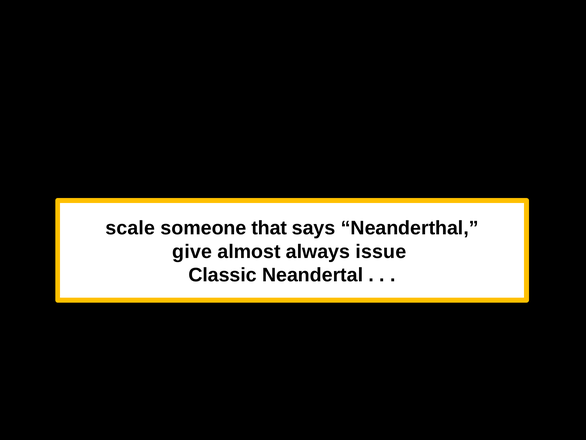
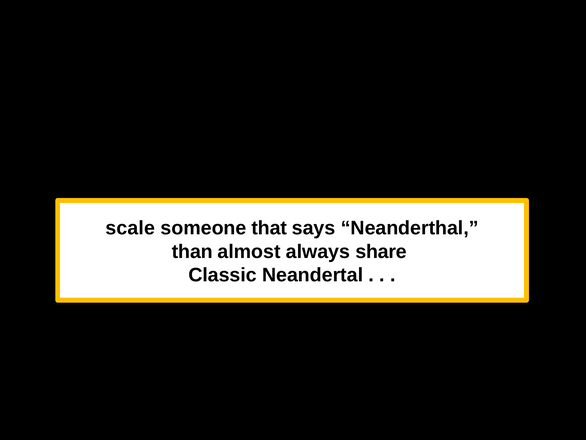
give: give -> than
issue: issue -> share
